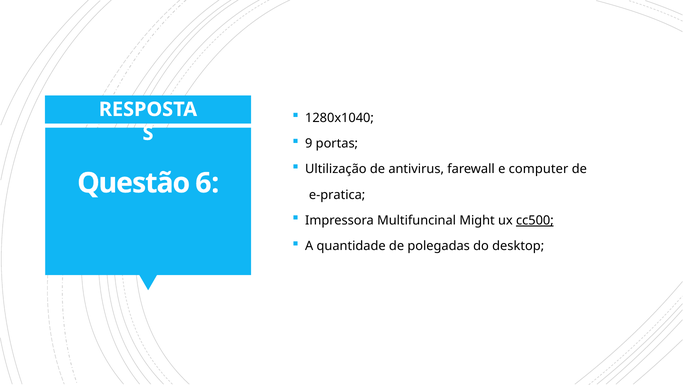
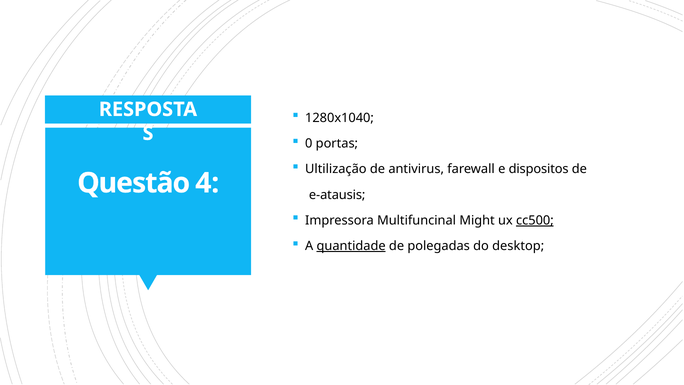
9: 9 -> 0
computer: computer -> dispositos
6: 6 -> 4
e-pratica: e-pratica -> e-atausis
quantidade underline: none -> present
